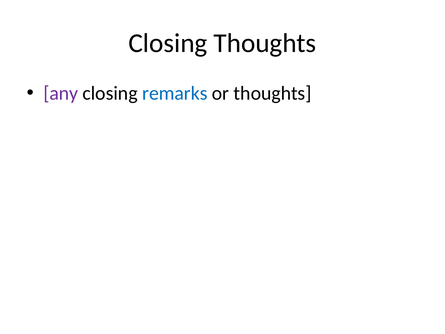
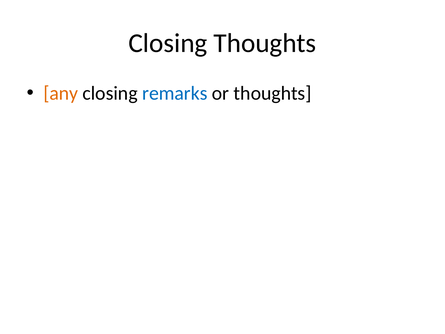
any colour: purple -> orange
